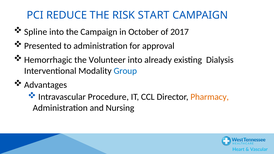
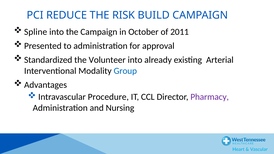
START: START -> BUILD
2017: 2017 -> 2011
Hemorrhagic: Hemorrhagic -> Standardized
Dialysis: Dialysis -> Arterial
Pharmacy colour: orange -> purple
